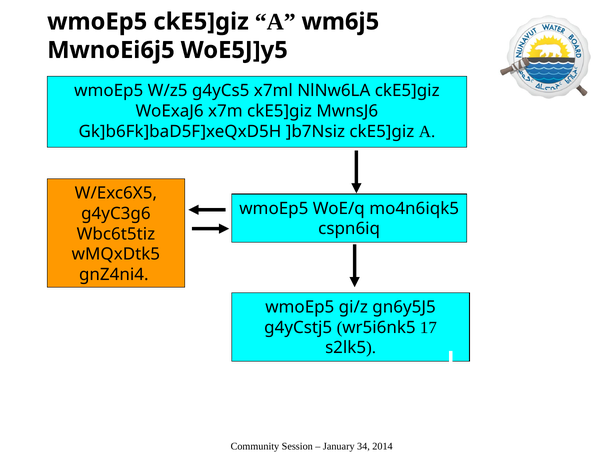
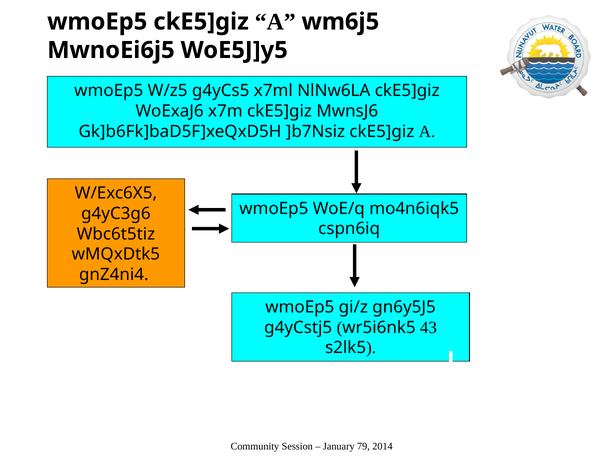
17: 17 -> 43
34: 34 -> 79
